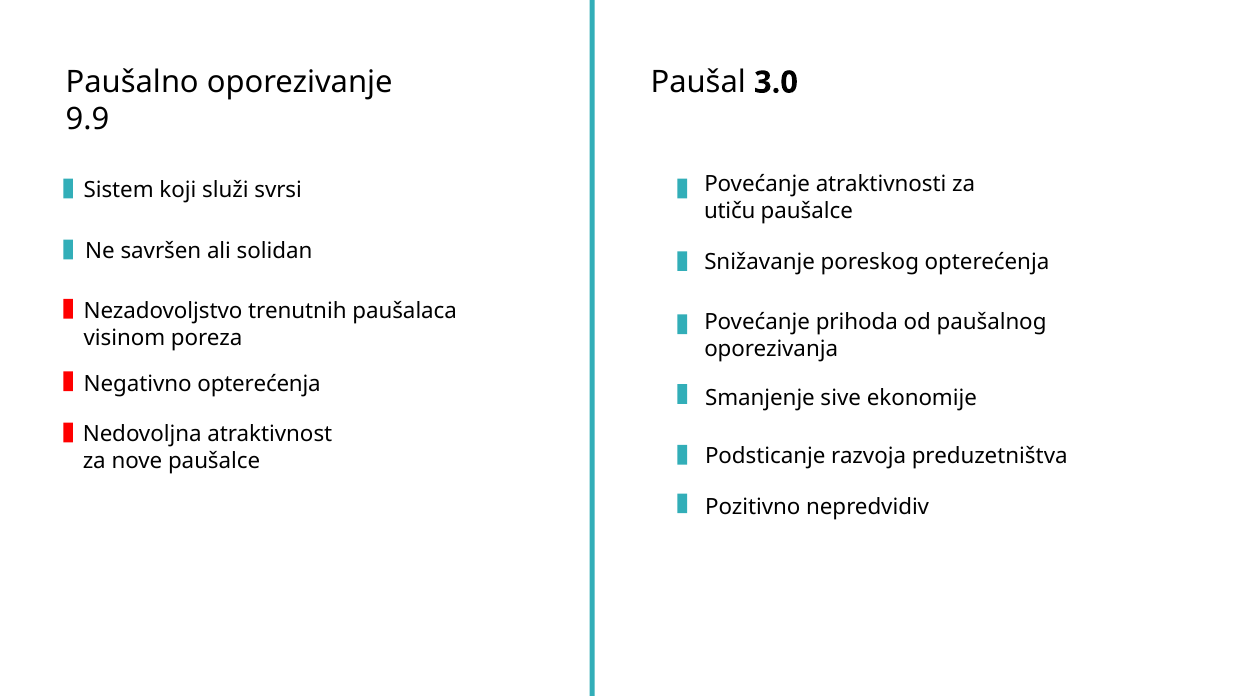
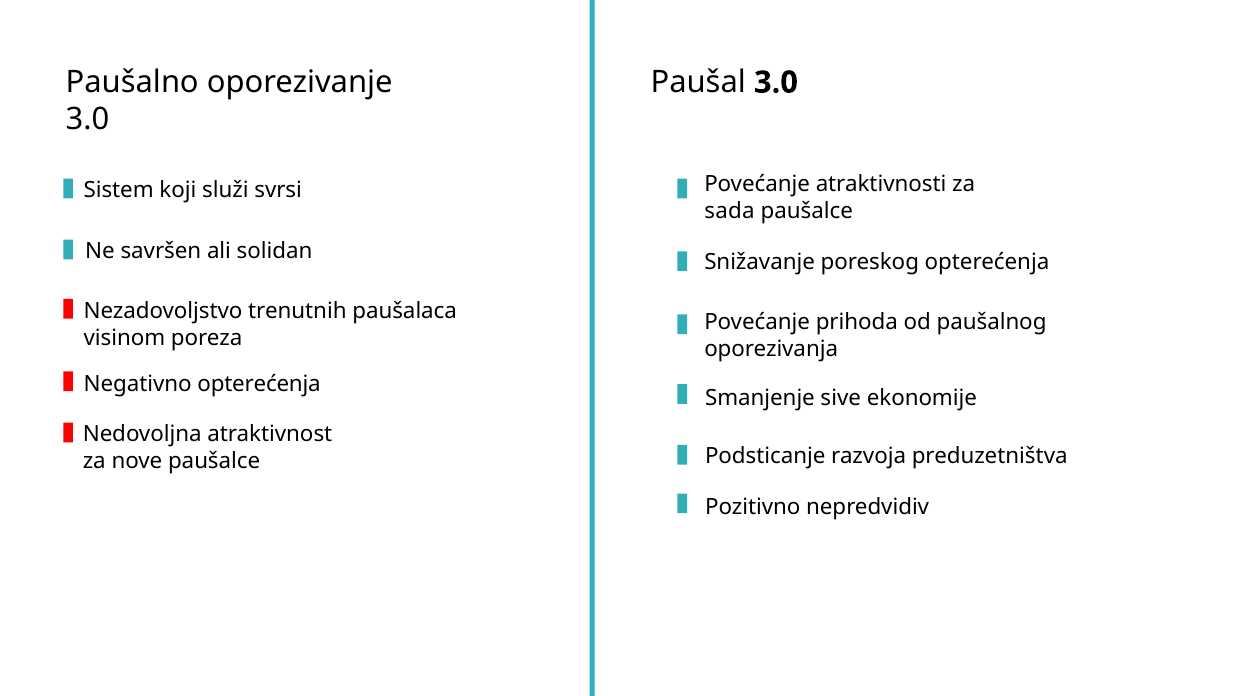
9.9 at (88, 120): 9.9 -> 3.0
utiču: utiču -> sada
